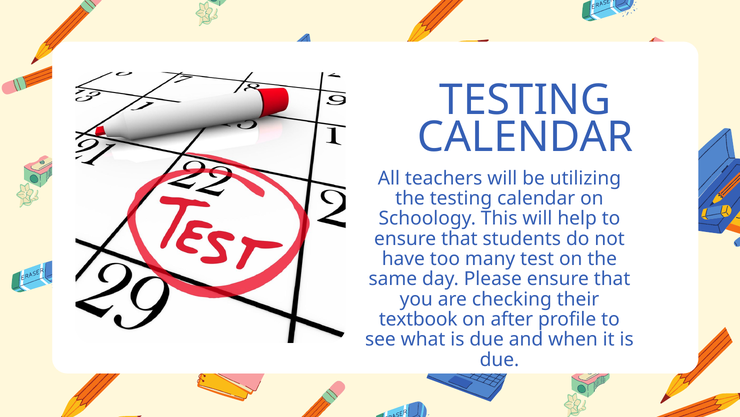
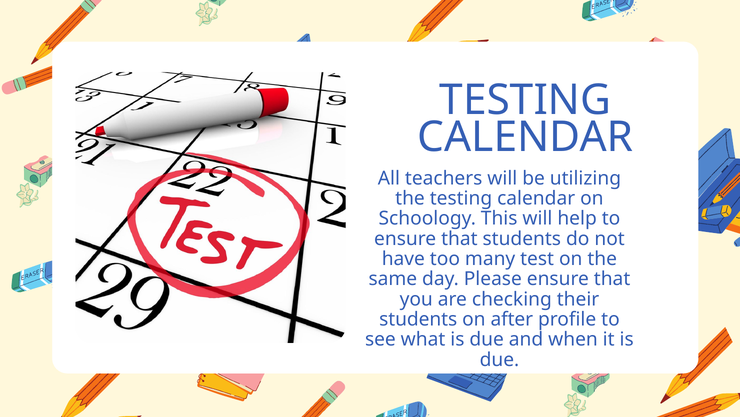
textbook at (418, 319): textbook -> students
